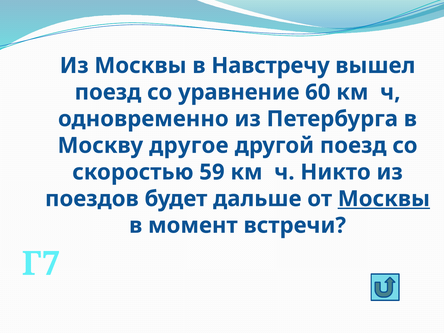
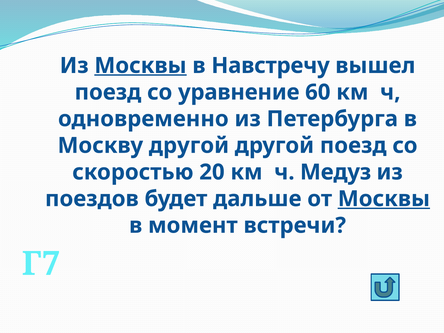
Москвы at (140, 66) underline: none -> present
Москву другое: другое -> другой
59: 59 -> 20
Никто: Никто -> Медуз
